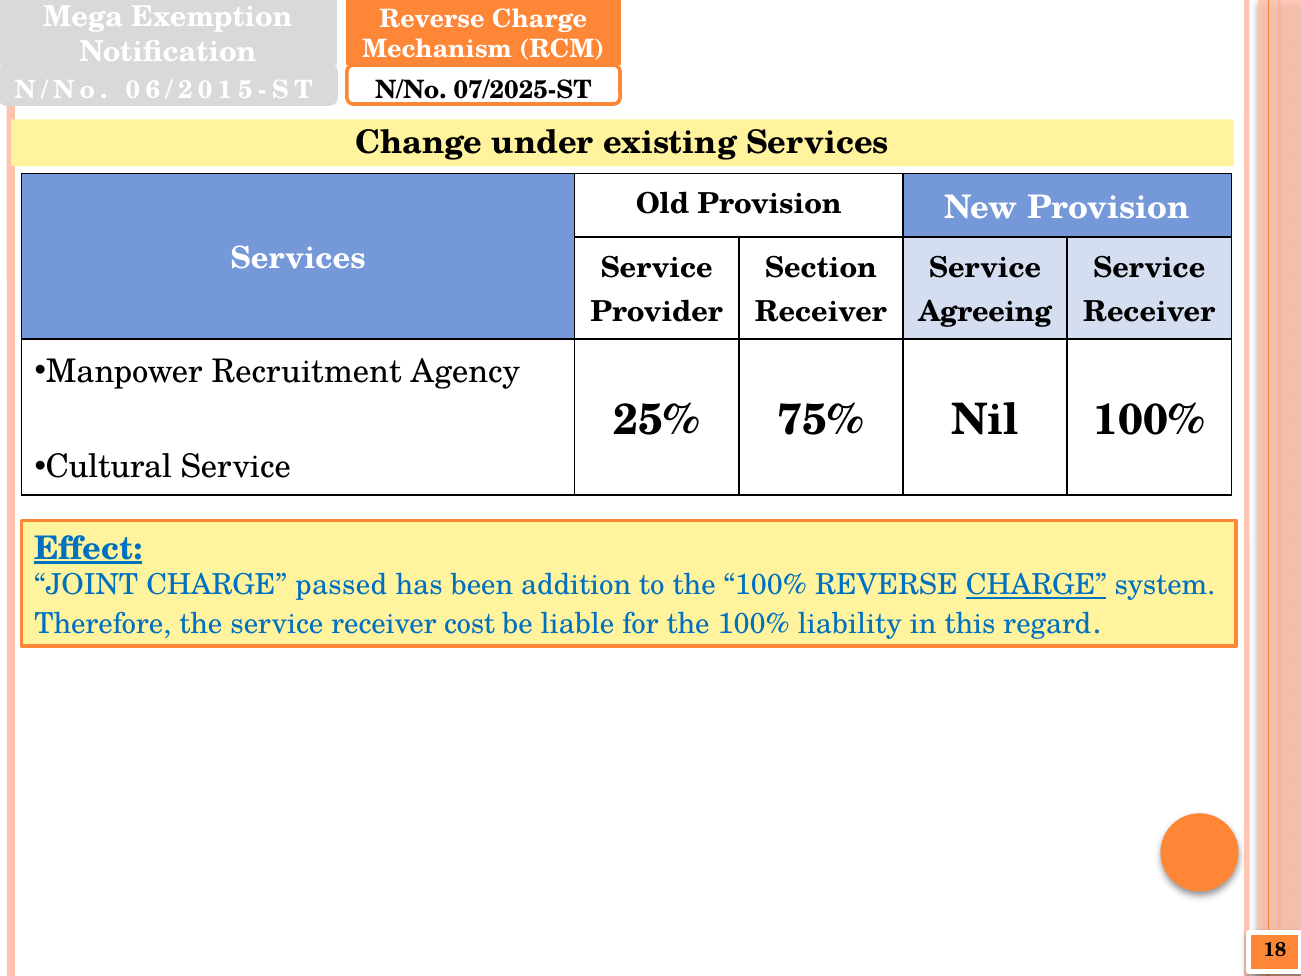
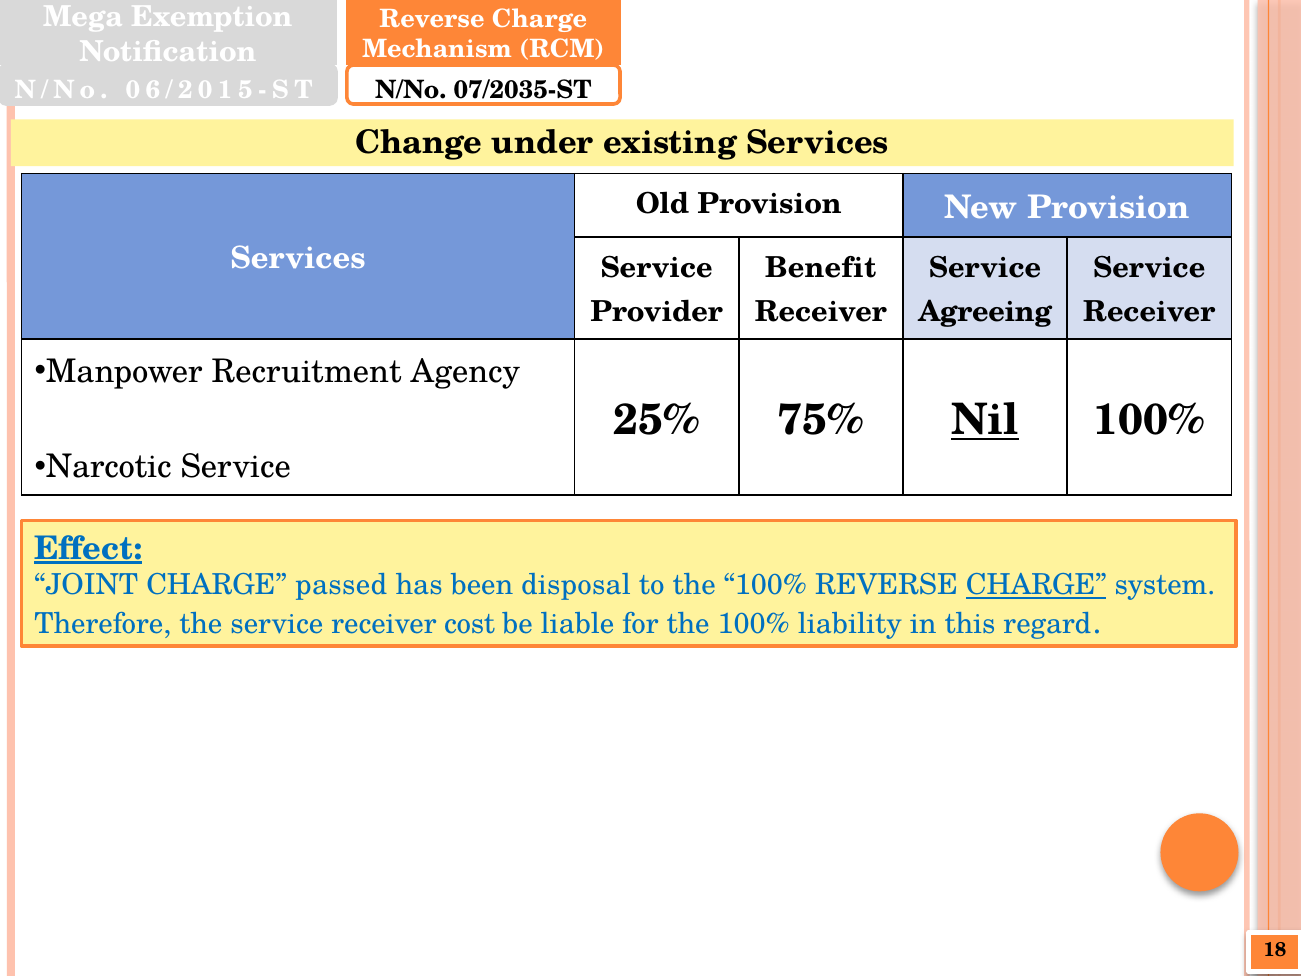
07/2025-ST: 07/2025-ST -> 07/2035-ST
Section: Section -> Benefit
Nil underline: none -> present
Cultural: Cultural -> Narcotic
addition: addition -> disposal
